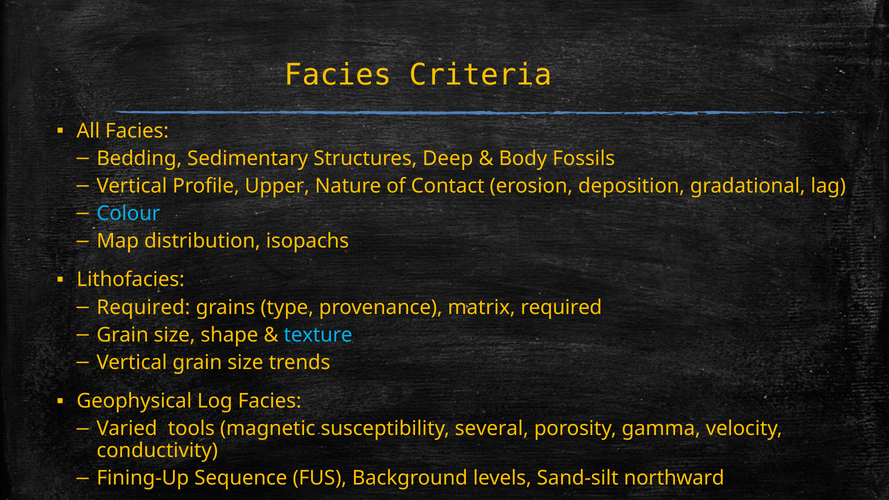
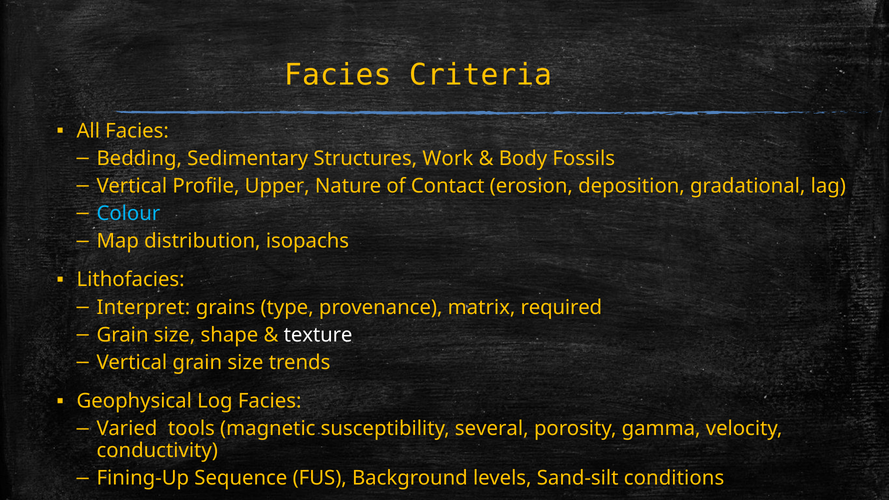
Deep: Deep -> Work
Required at (143, 307): Required -> Interpret
texture colour: light blue -> white
northward: northward -> conditions
